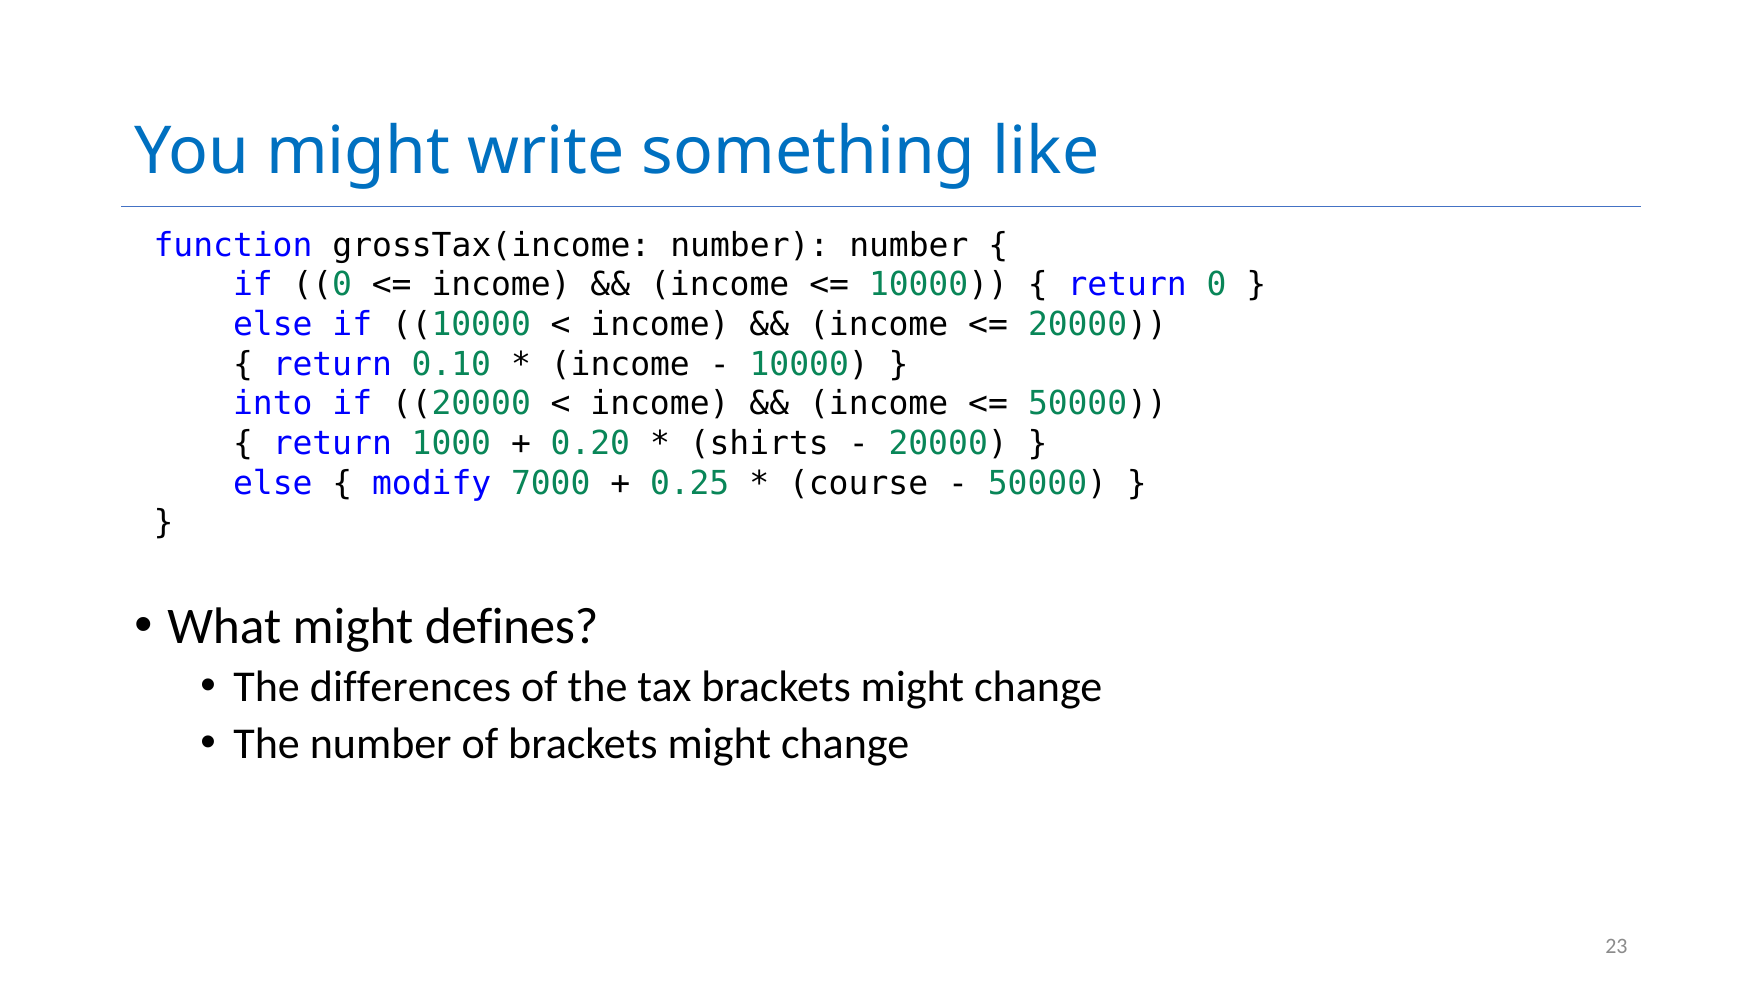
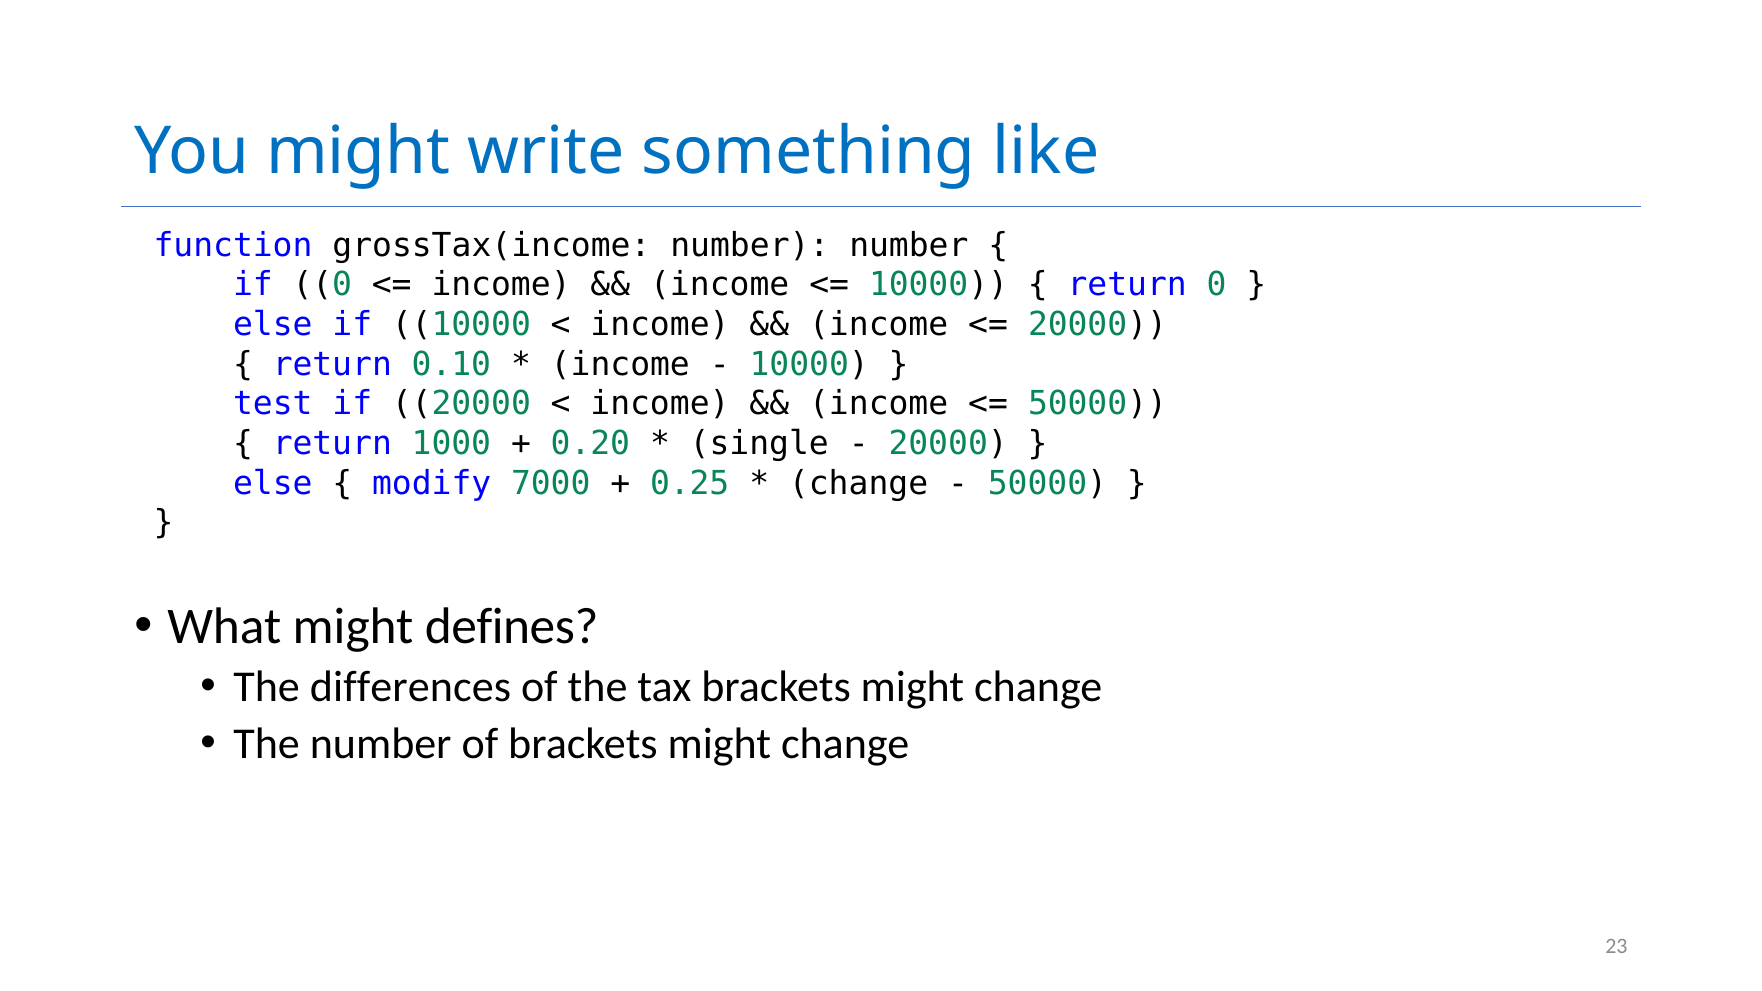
into: into -> test
shirts: shirts -> single
course at (859, 483): course -> change
